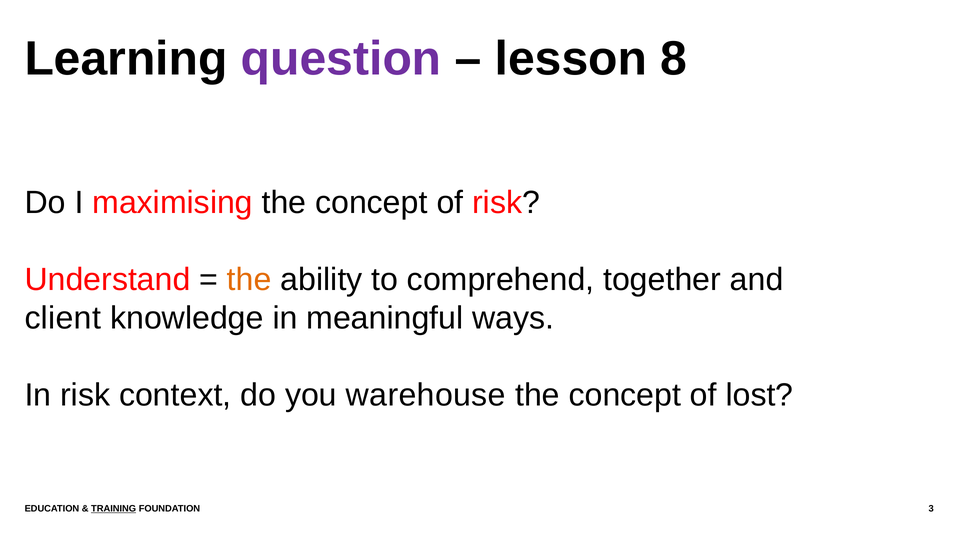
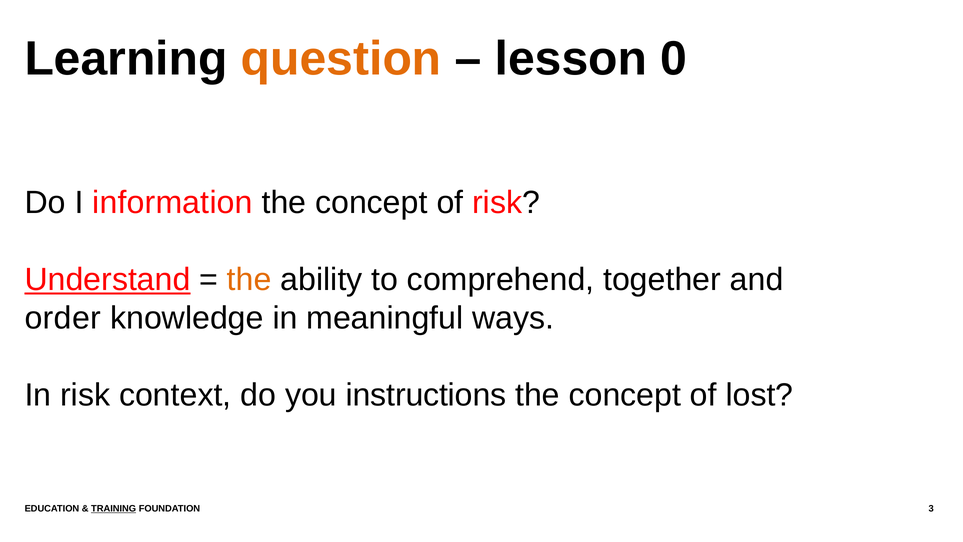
question colour: purple -> orange
8: 8 -> 0
maximising: maximising -> information
Understand underline: none -> present
client: client -> order
warehouse: warehouse -> instructions
